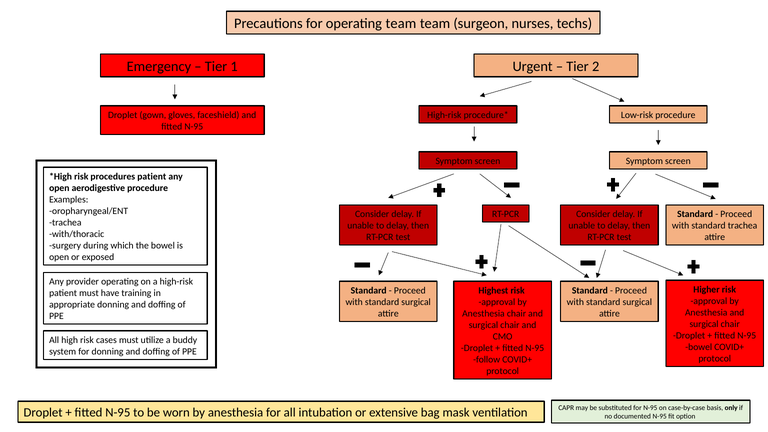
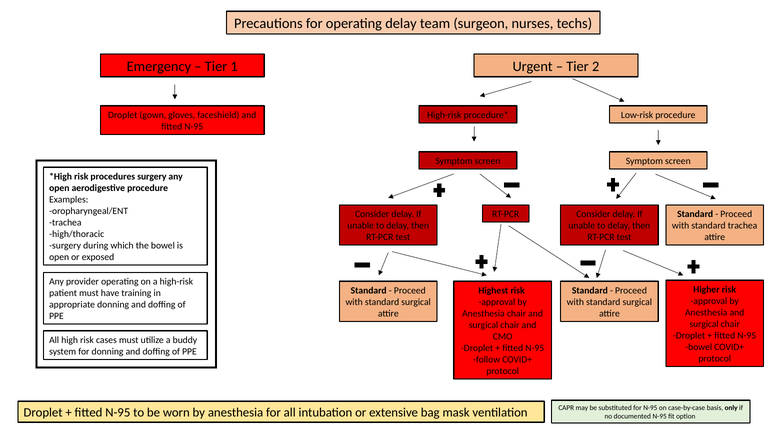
operating team: team -> delay
procedures patient: patient -> surgery
with/thoracic: with/thoracic -> high/thoracic
